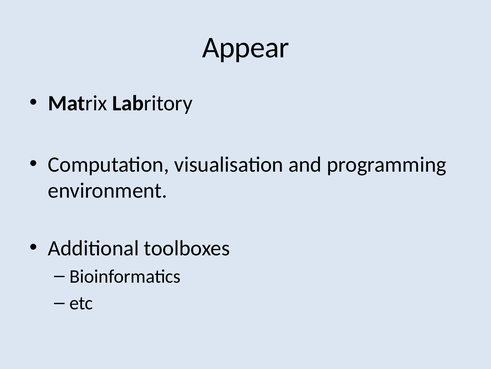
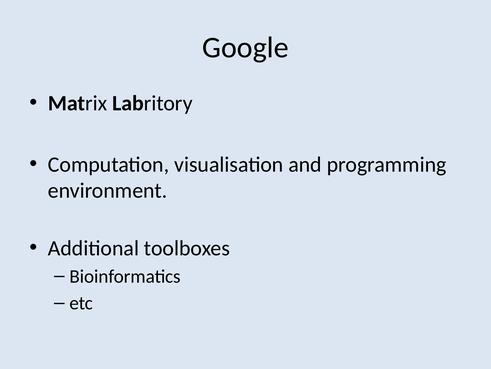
Appear: Appear -> Google
